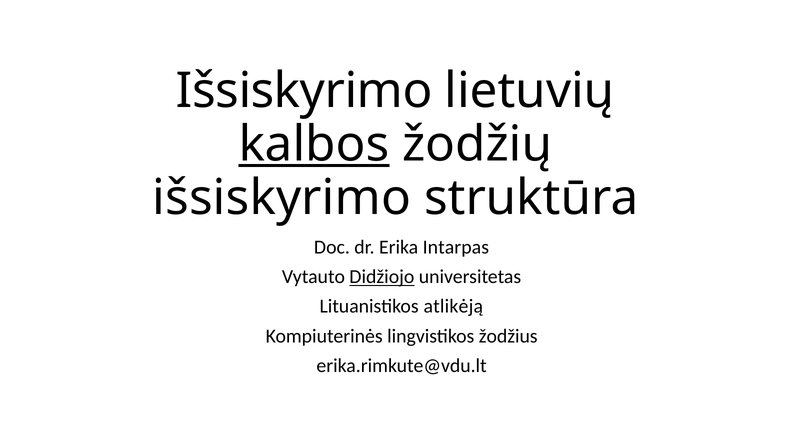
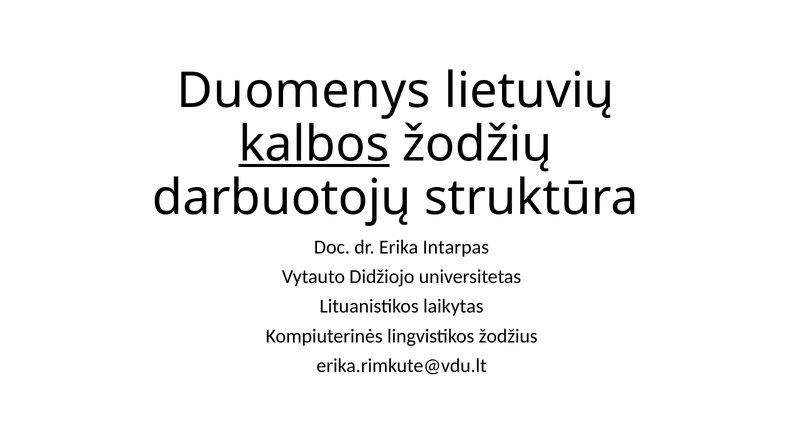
Išsiskyrimo at (304, 91): Išsiskyrimo -> Duomenys
išsiskyrimo at (282, 198): išsiskyrimo -> darbuotojų
Didžiojo underline: present -> none
atlikėją: atlikėją -> laikytas
